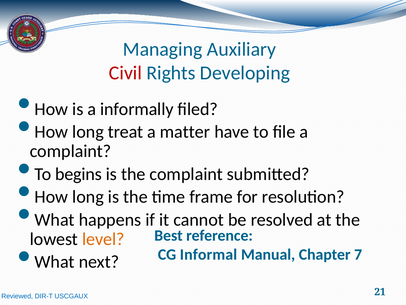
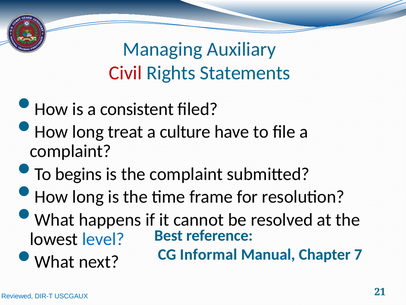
Developing: Developing -> Statements
informally: informally -> consistent
matter: matter -> culture
level colour: orange -> blue
